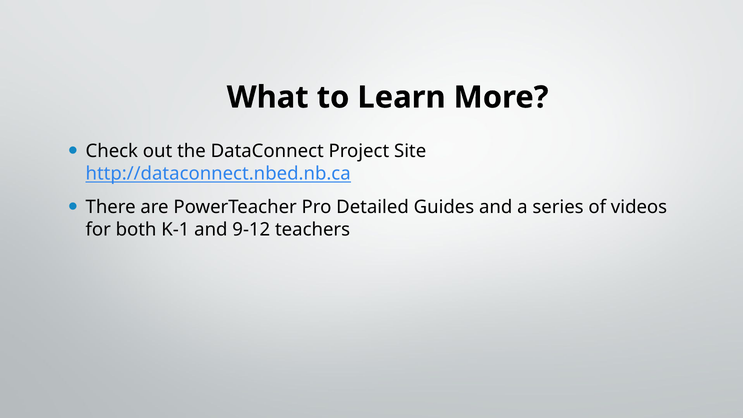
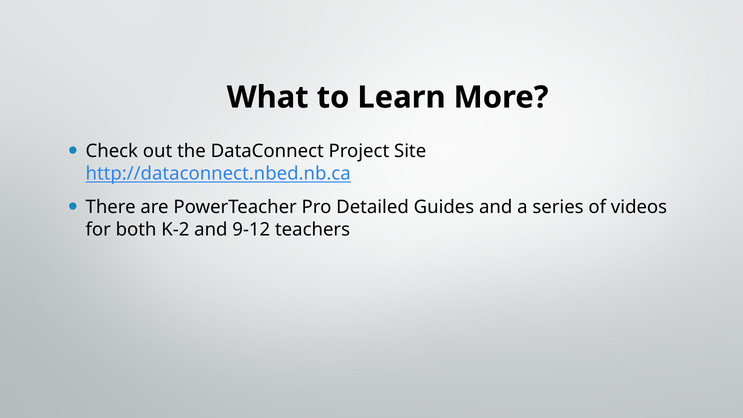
K-1: K-1 -> K-2
